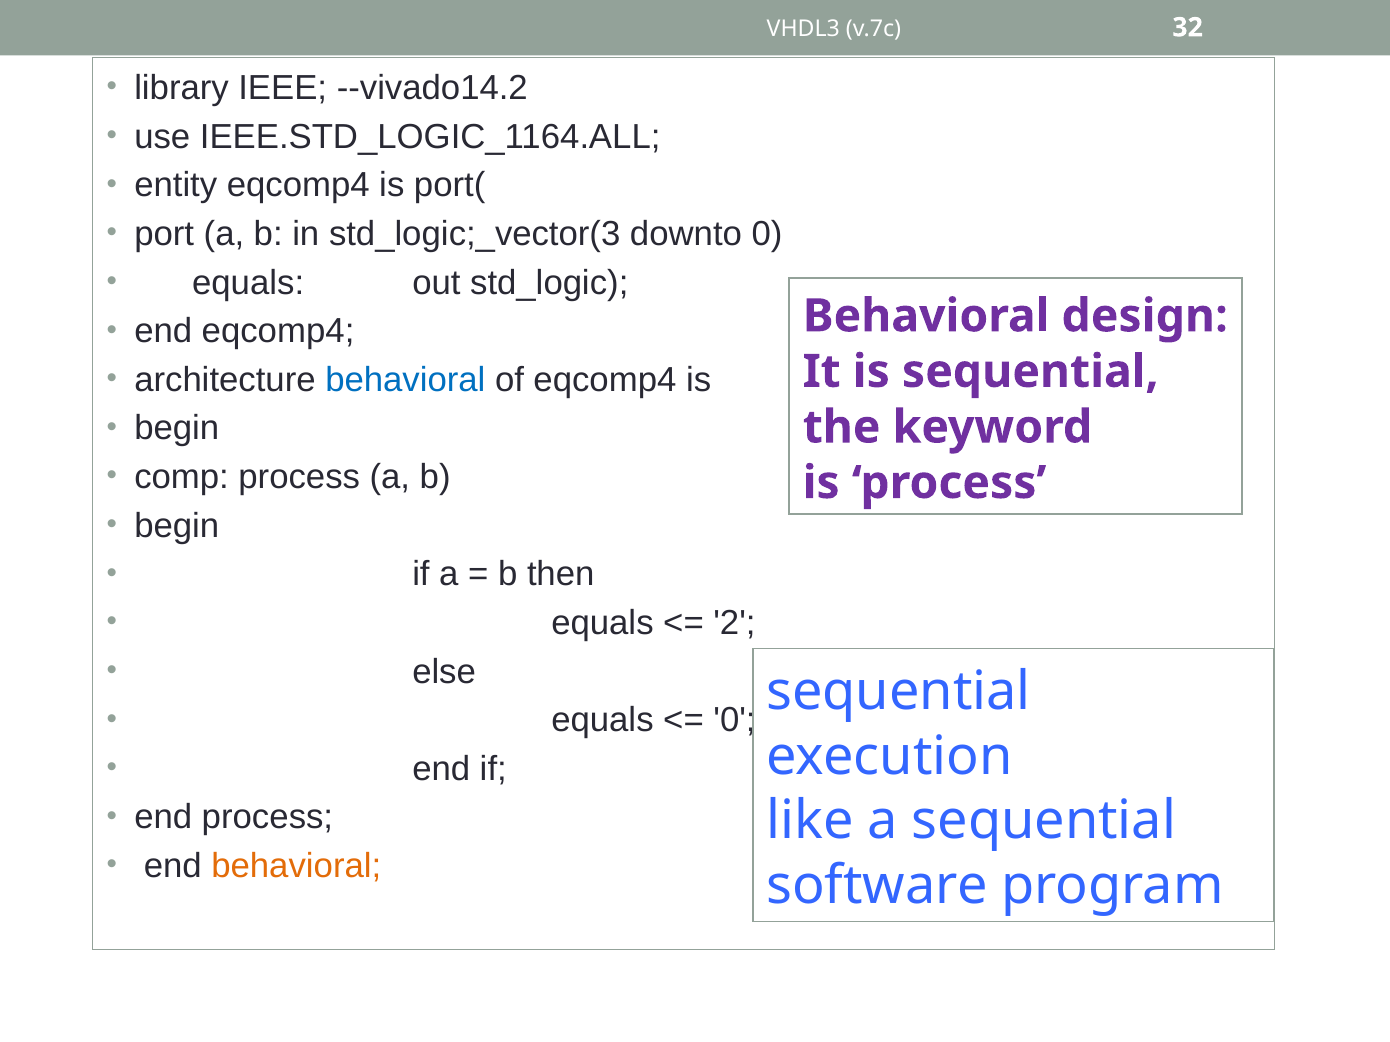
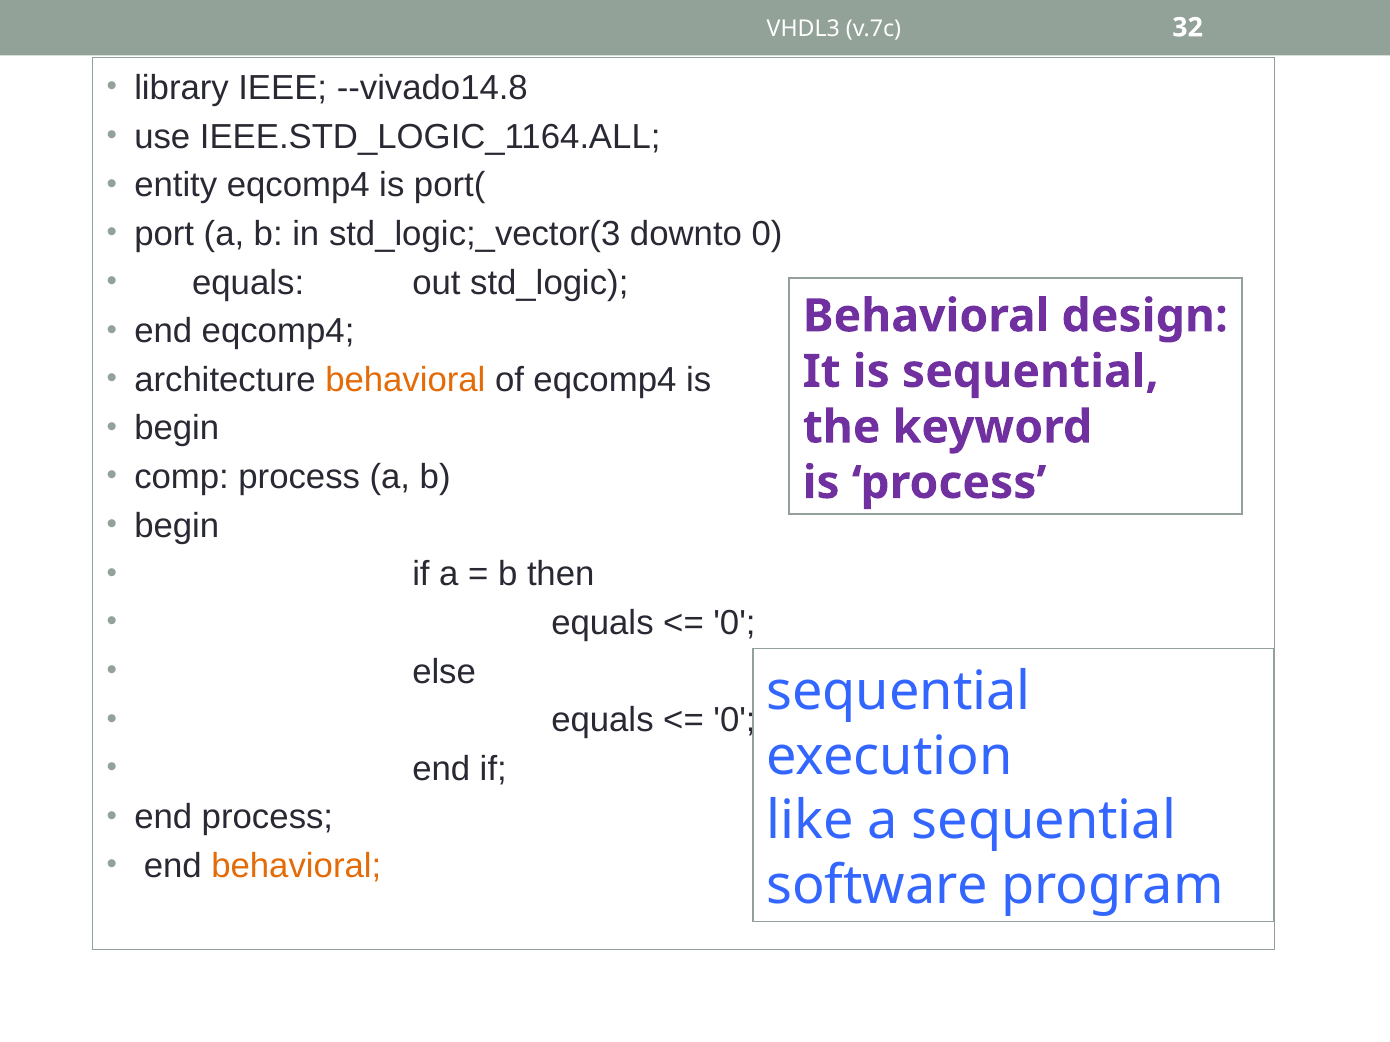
--vivado14.2: --vivado14.2 -> --vivado14.8
behavioral at (405, 380) colour: blue -> orange
2 at (734, 623): 2 -> 0
